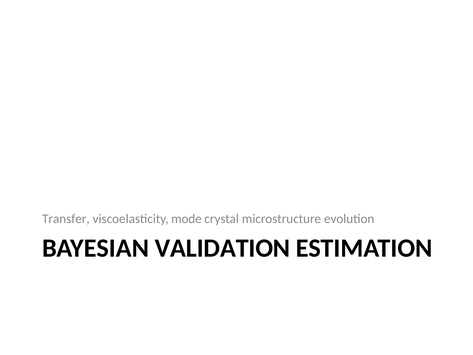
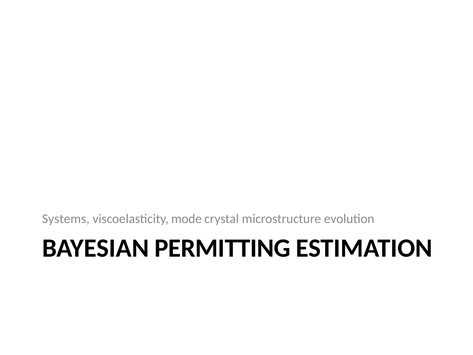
Transfer: Transfer -> Systems
VALIDATION: VALIDATION -> PERMITTING
